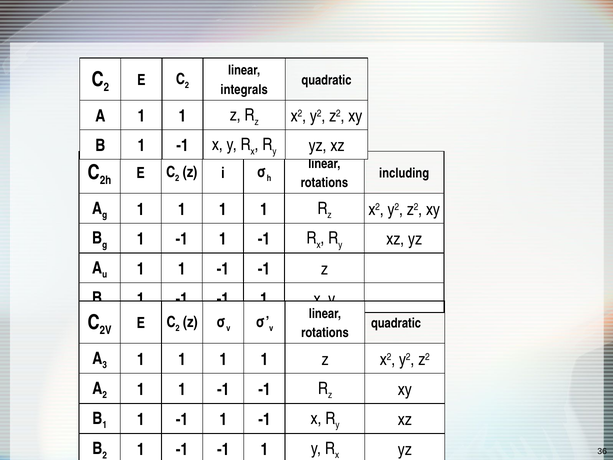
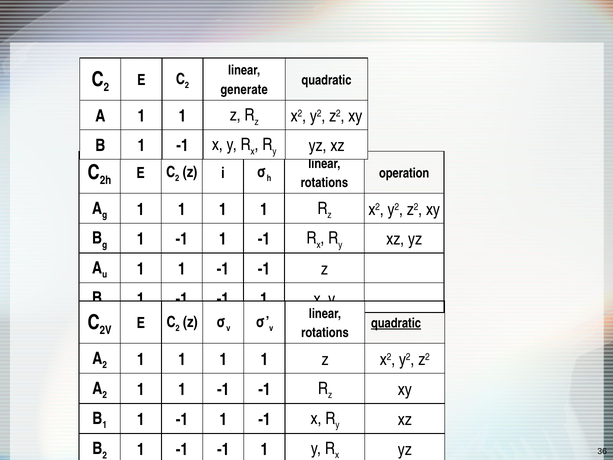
integrals: integrals -> generate
including: including -> operation
quadratic at (396, 323) underline: none -> present
3 at (105, 365): 3 -> 2
